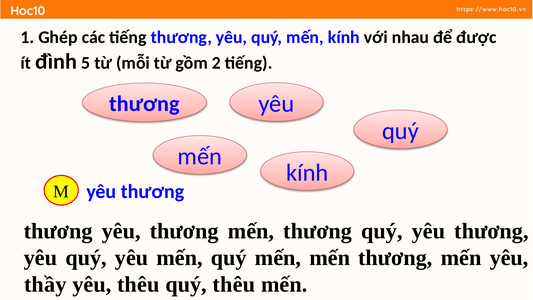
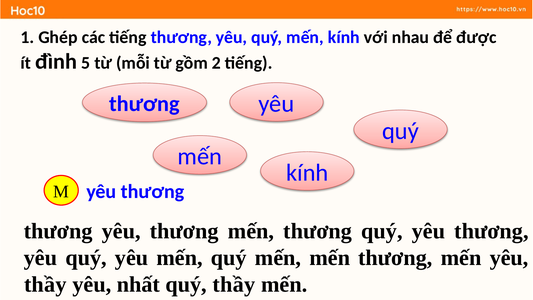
yêu thêu: thêu -> nhất
quý thêu: thêu -> thầy
